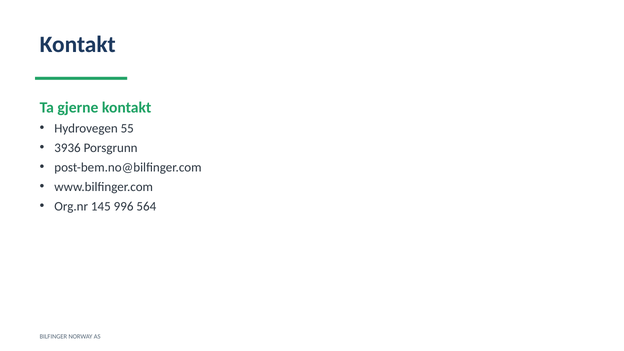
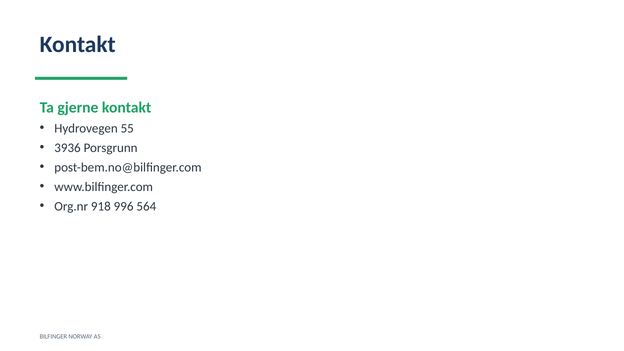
145: 145 -> 918
